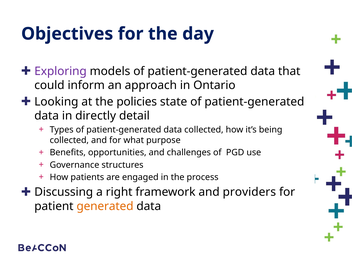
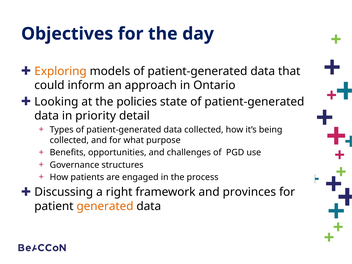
Exploring colour: purple -> orange
directly: directly -> priority
providers: providers -> provinces
